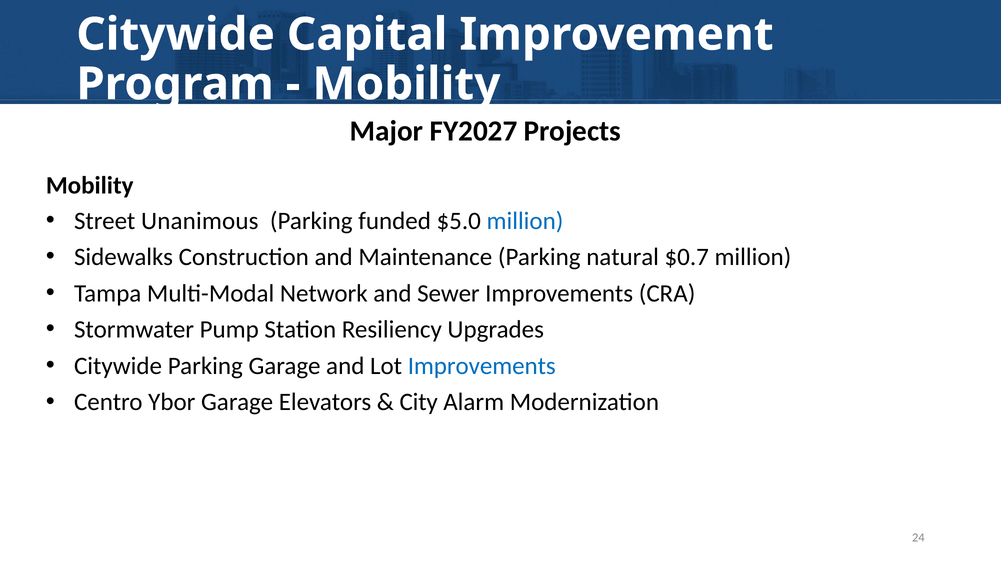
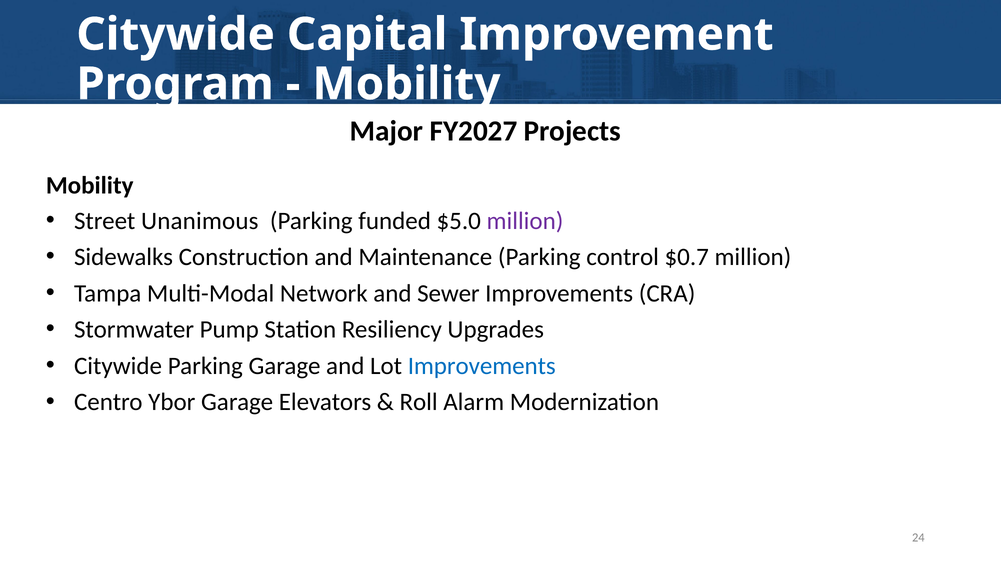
million at (525, 221) colour: blue -> purple
natural: natural -> control
City: City -> Roll
